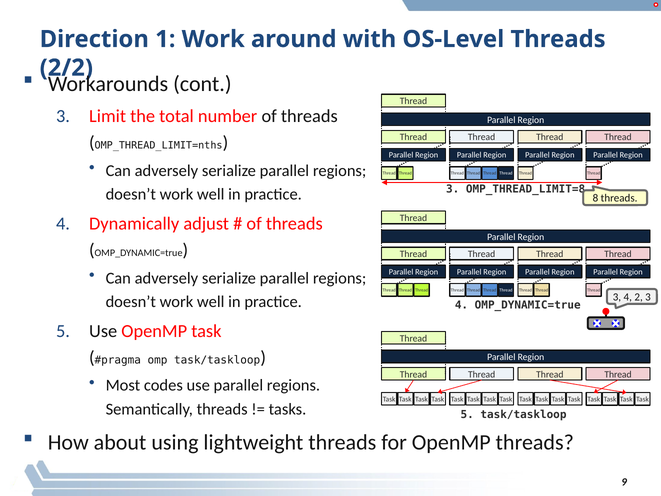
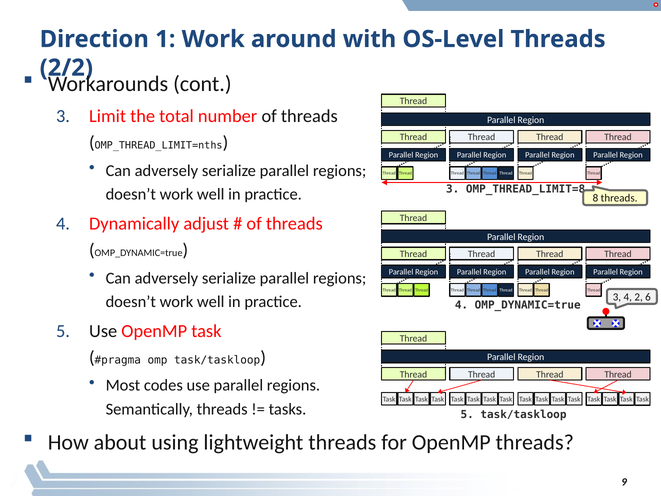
2 3: 3 -> 6
